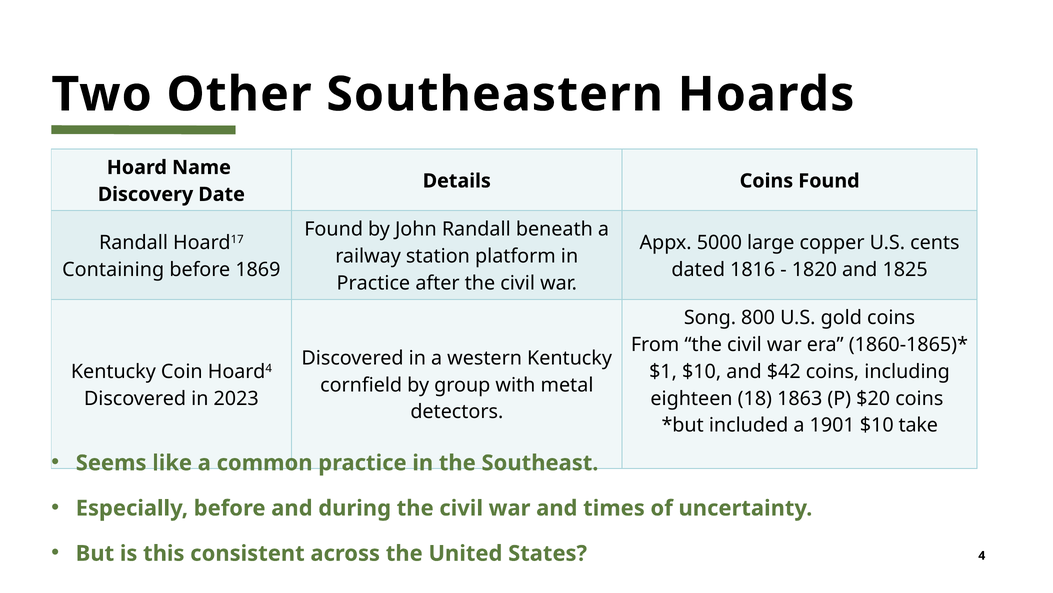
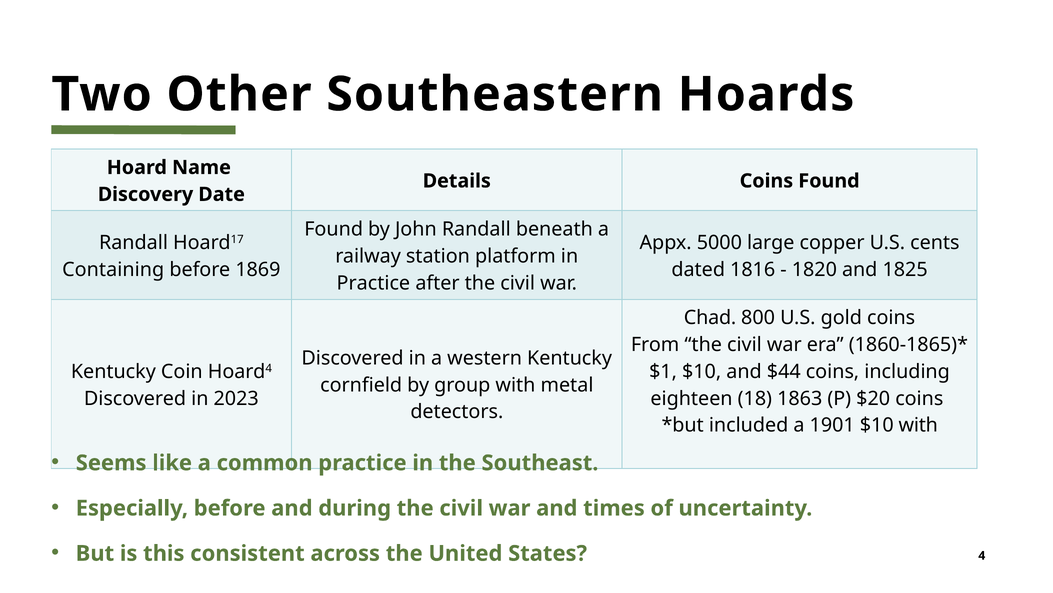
Song: Song -> Chad
$42: $42 -> $44
$10 take: take -> with
